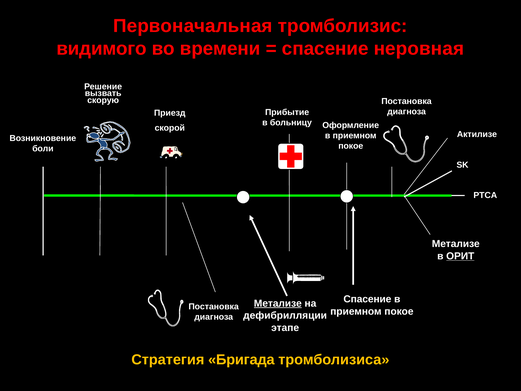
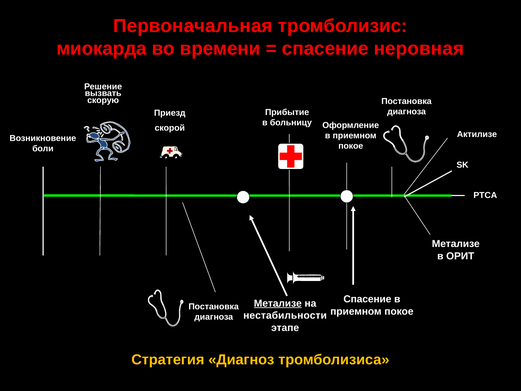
видимого: видимого -> миокарда
ОРИТ underline: present -> none
дефибрилляции: дефибрилляции -> нестабильности
Бригада: Бригада -> Диагноз
